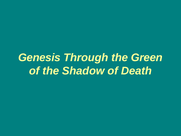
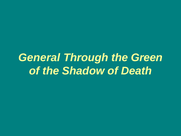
Genesis: Genesis -> General
